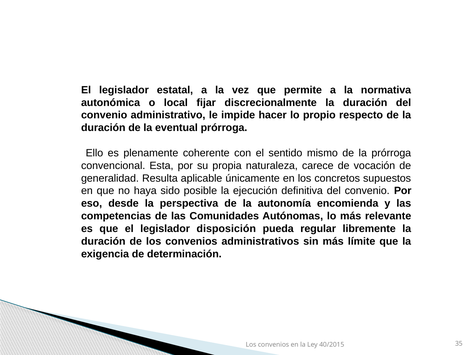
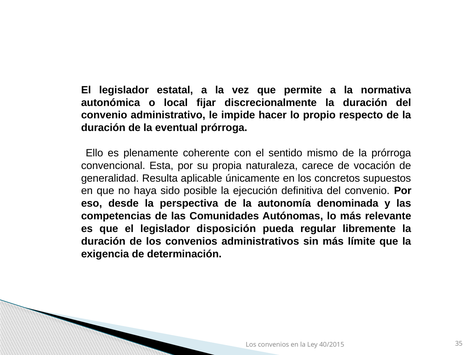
encomienda: encomienda -> denominada
